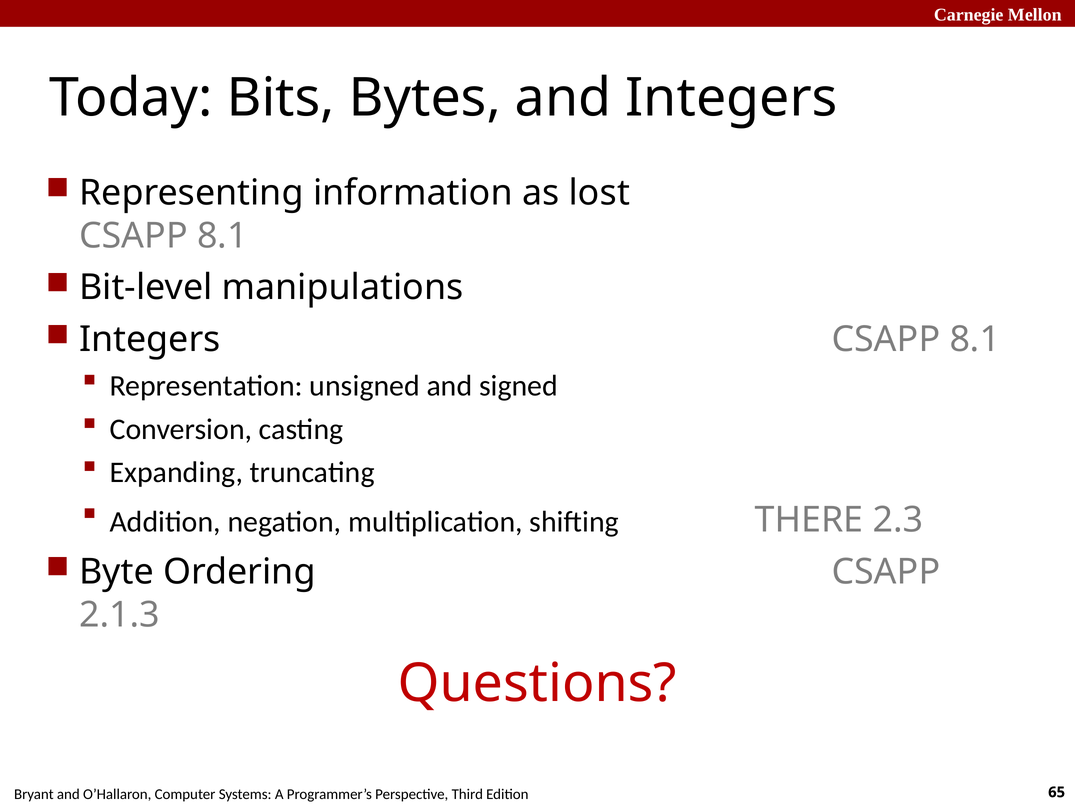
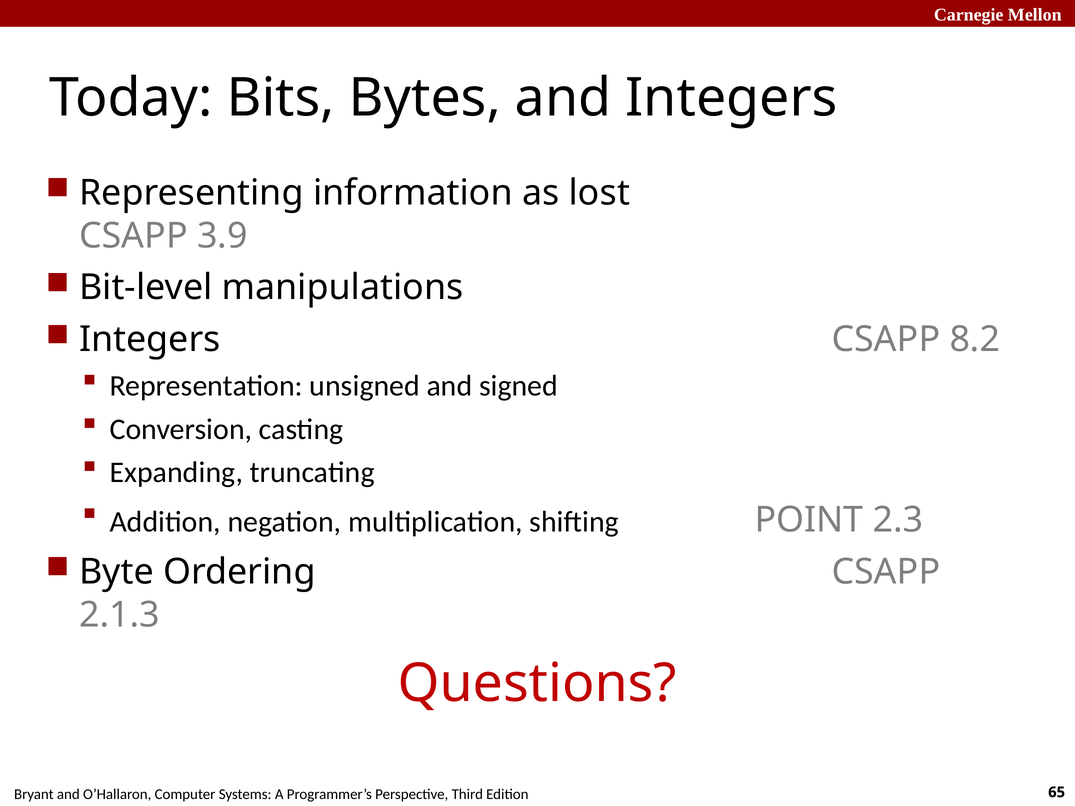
8.1 at (222, 236): 8.1 -> 3.9
Integers CSAPP 8.1: 8.1 -> 8.2
THERE: THERE -> POINT
